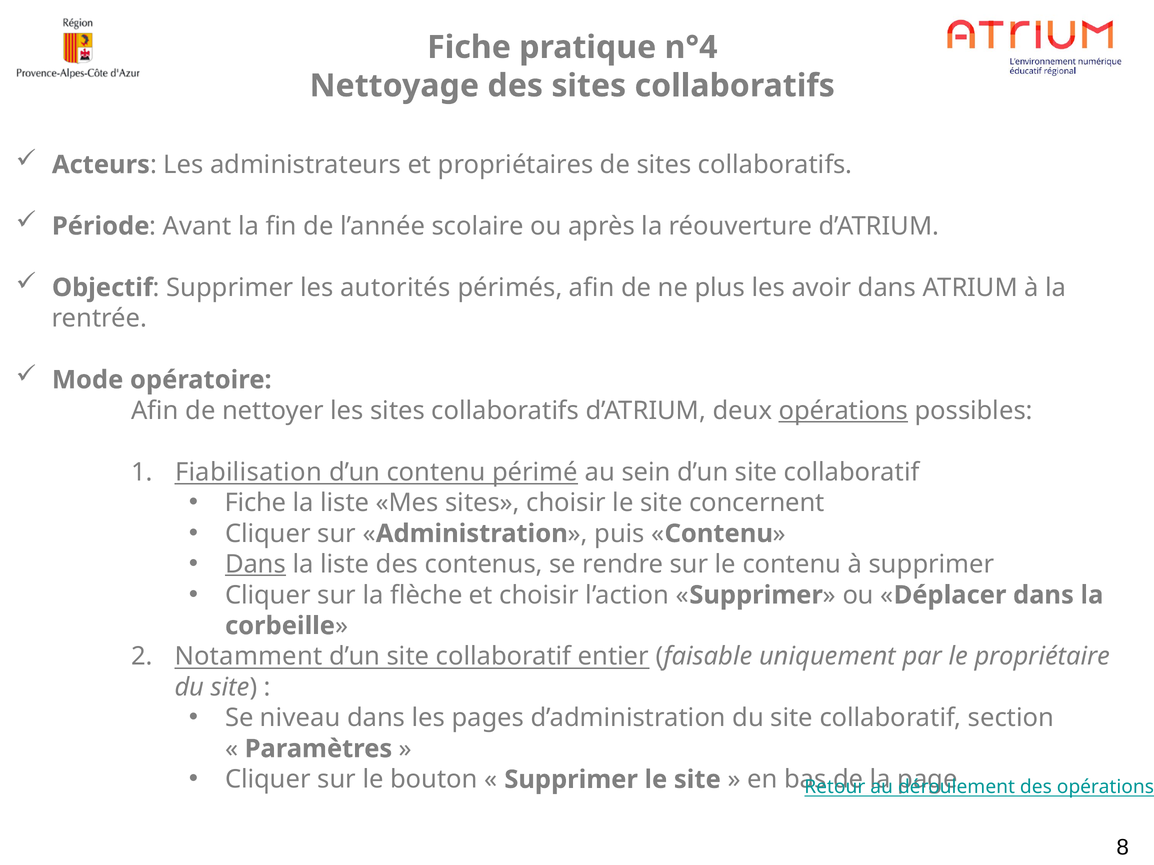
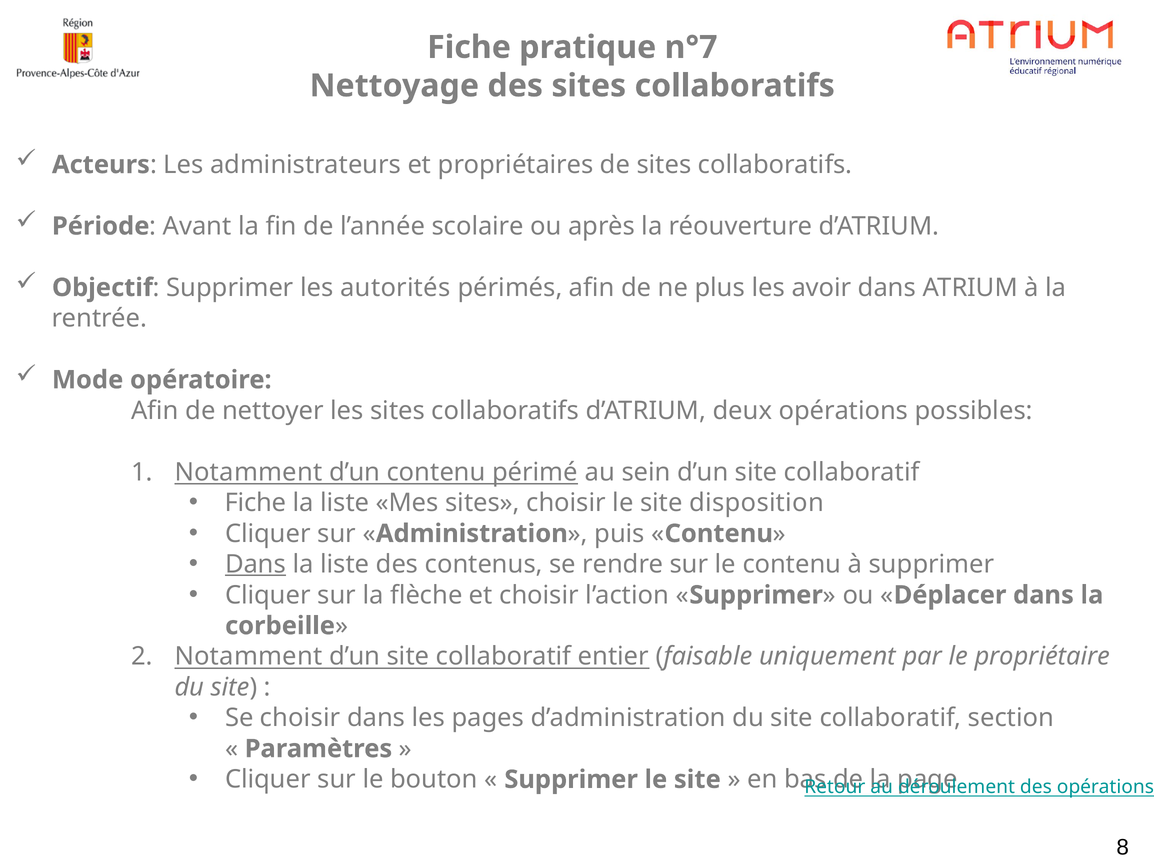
n°4: n°4 -> n°7
opérations at (843, 411) underline: present -> none
Fiabilisation at (248, 472): Fiabilisation -> Notamment
concernent: concernent -> disposition
Se niveau: niveau -> choisir
